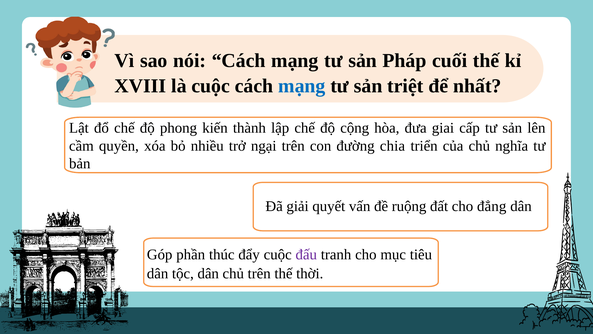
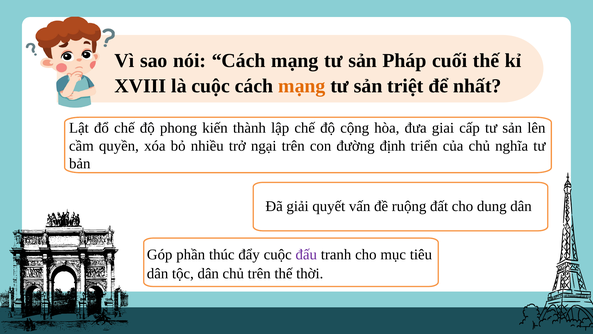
mạng at (302, 86) colour: blue -> orange
chia: chia -> định
đẳng: đẳng -> dung
